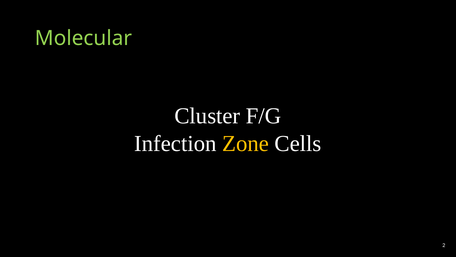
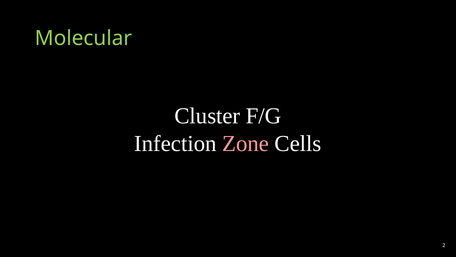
Zone colour: yellow -> pink
